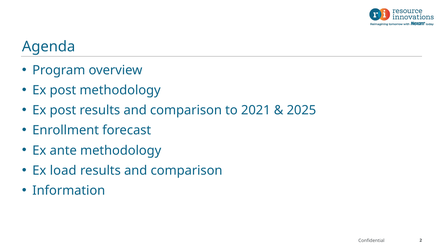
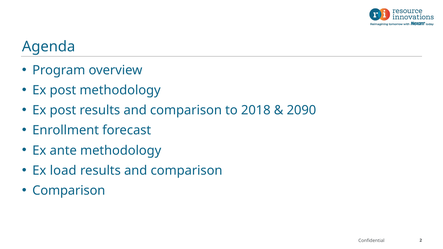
2021: 2021 -> 2018
2025: 2025 -> 2090
Information at (69, 191): Information -> Comparison
